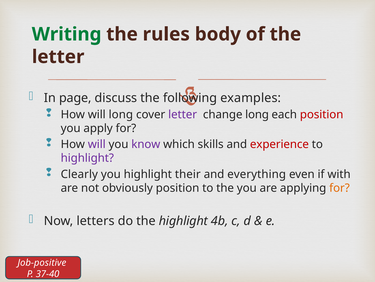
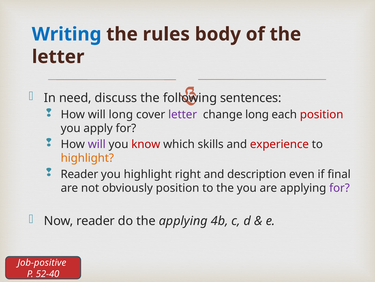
Writing colour: green -> blue
page: page -> need
examples: examples -> sentences
know colour: purple -> red
highlight at (87, 158) colour: purple -> orange
Clearly at (79, 174): Clearly -> Reader
their: their -> right
everything: everything -> description
with: with -> final
for at (339, 188) colour: orange -> purple
Now letters: letters -> reader
the highlight: highlight -> applying
37-40: 37-40 -> 52-40
